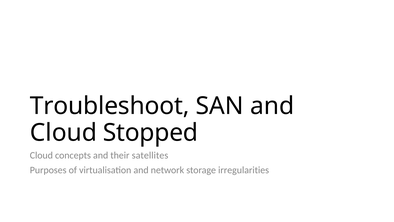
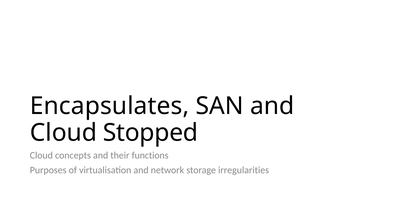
Troubleshoot: Troubleshoot -> Encapsulates
satellites: satellites -> functions
